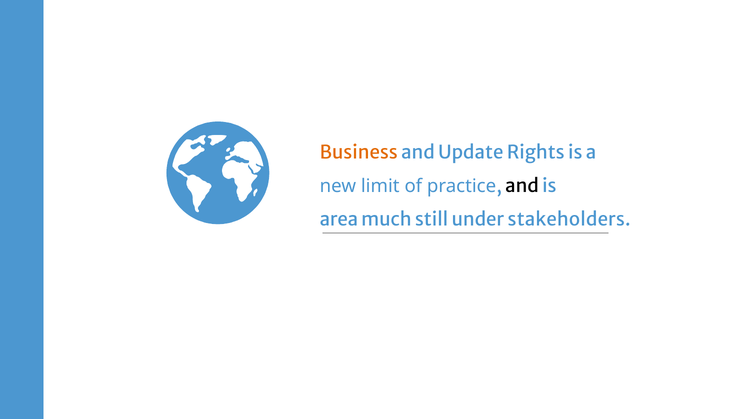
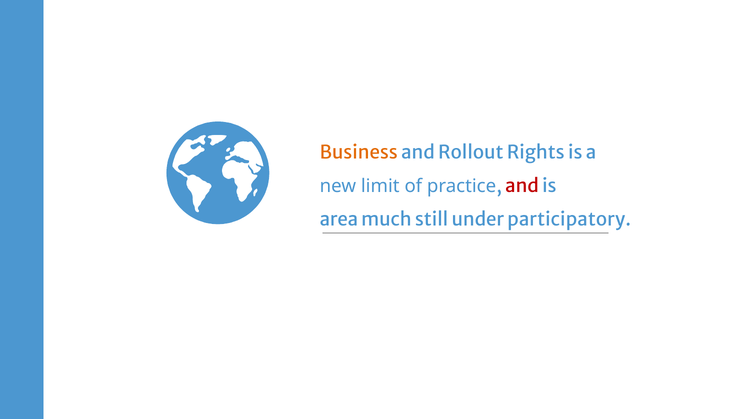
Update: Update -> Rollout
and at (522, 186) colour: black -> red
stakeholders: stakeholders -> participatory
